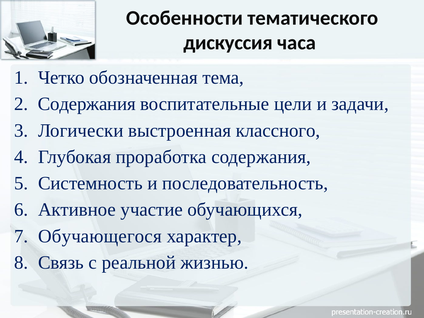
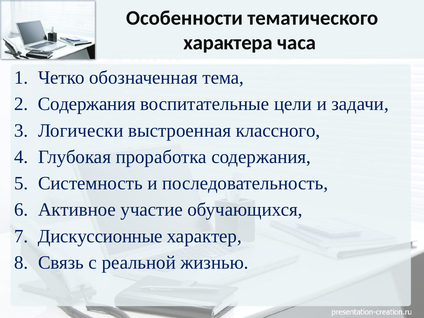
дискуссия: дискуссия -> характера
Обучающегося: Обучающегося -> Дискуссионные
